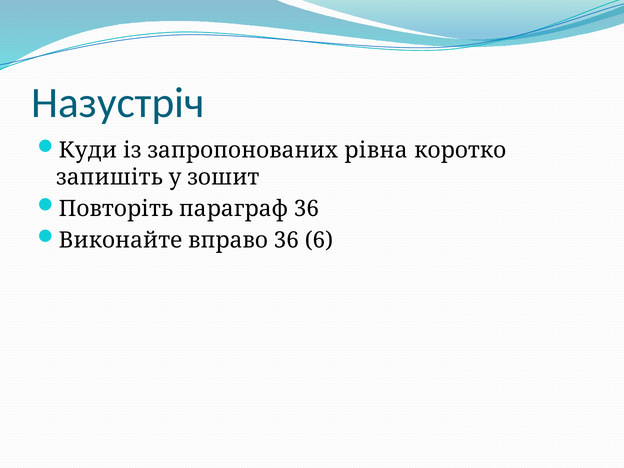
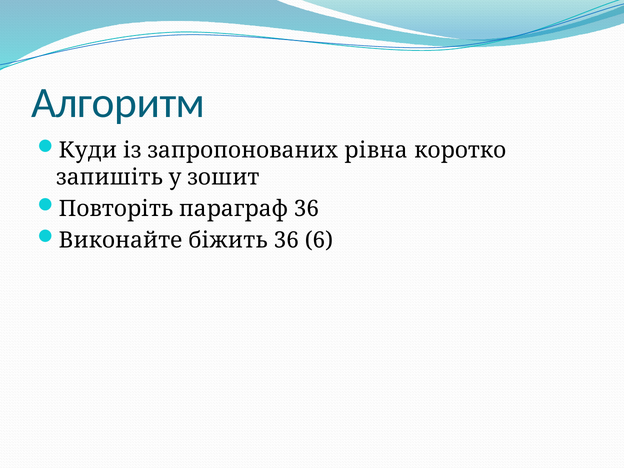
Назустріч: Назустріч -> Алгоритм
вправо: вправо -> біжить
